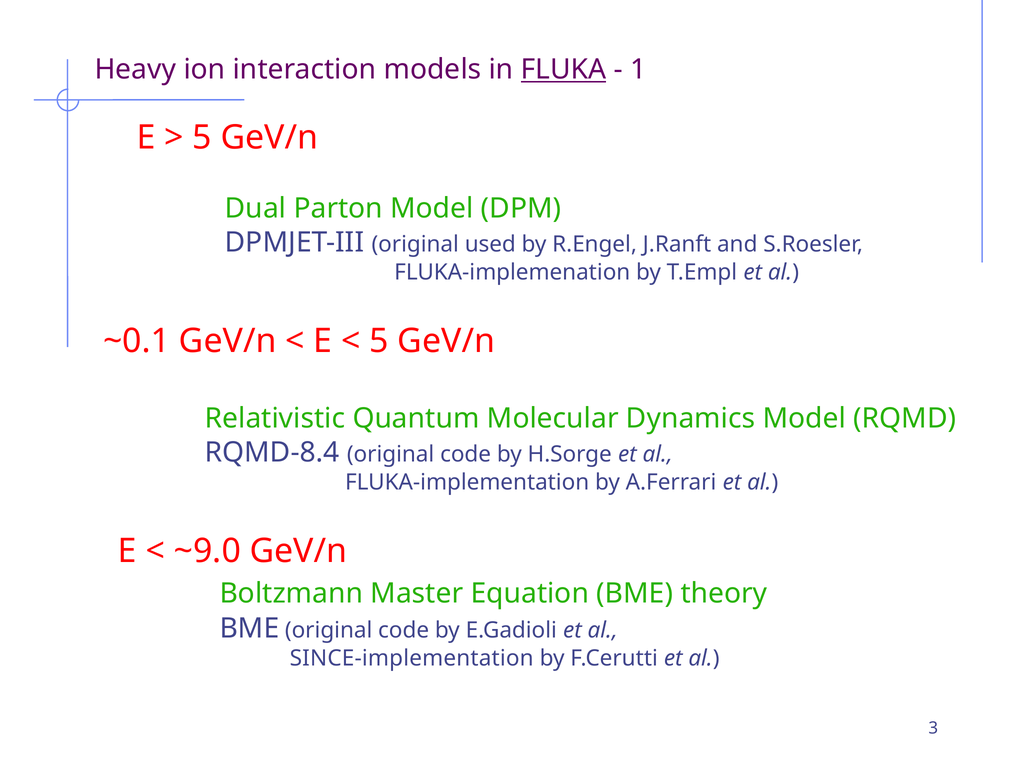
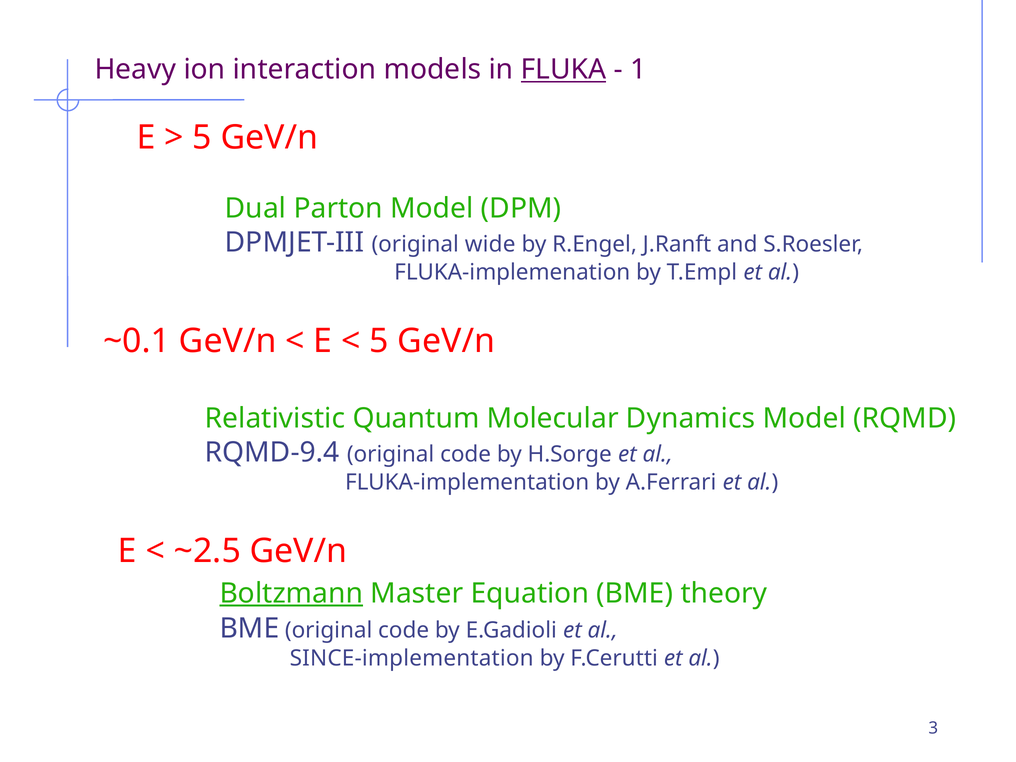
used: used -> wide
RQMD-8.4: RQMD-8.4 -> RQMD-9.4
~9.0: ~9.0 -> ~2.5
Boltzmann underline: none -> present
